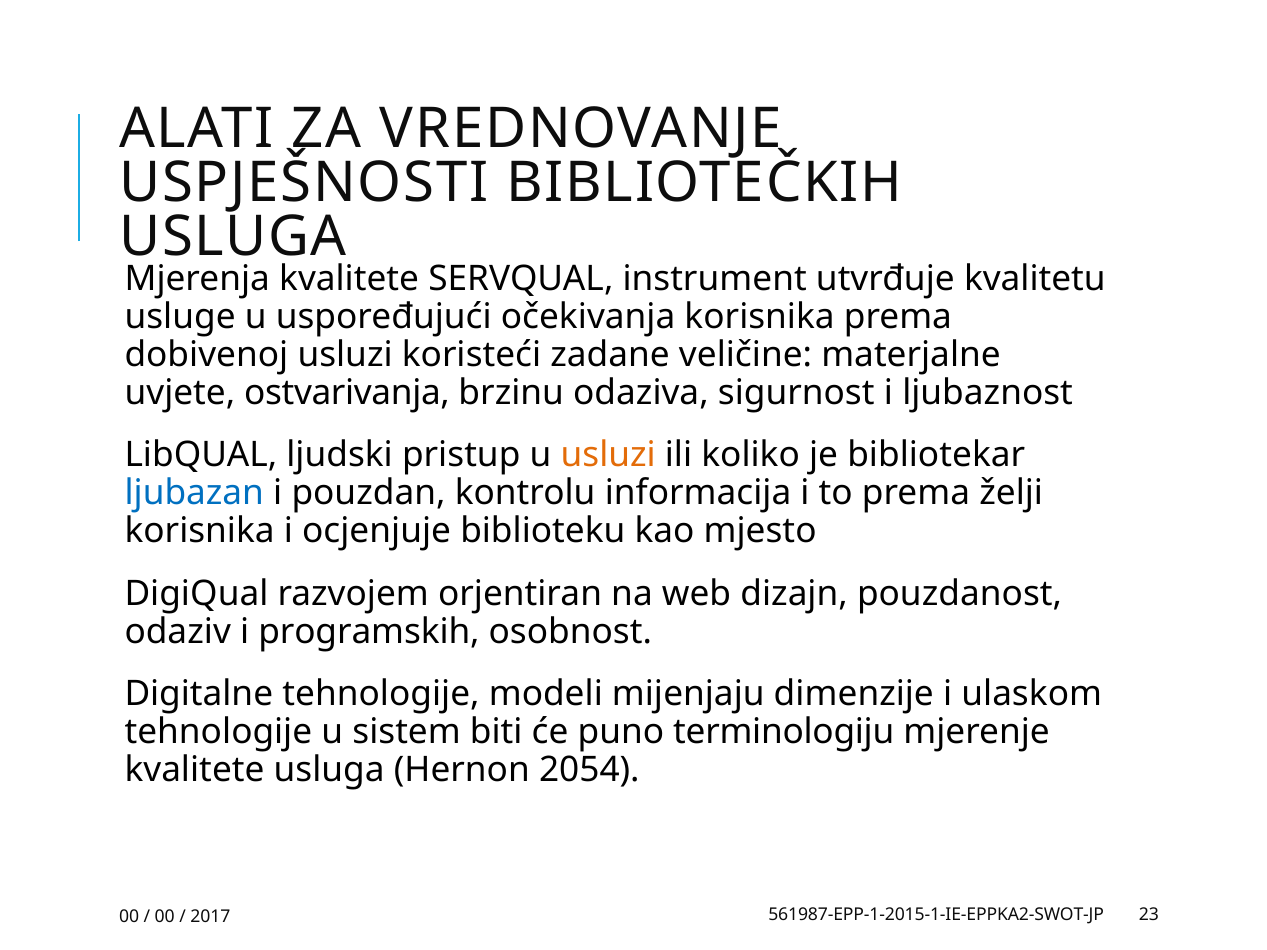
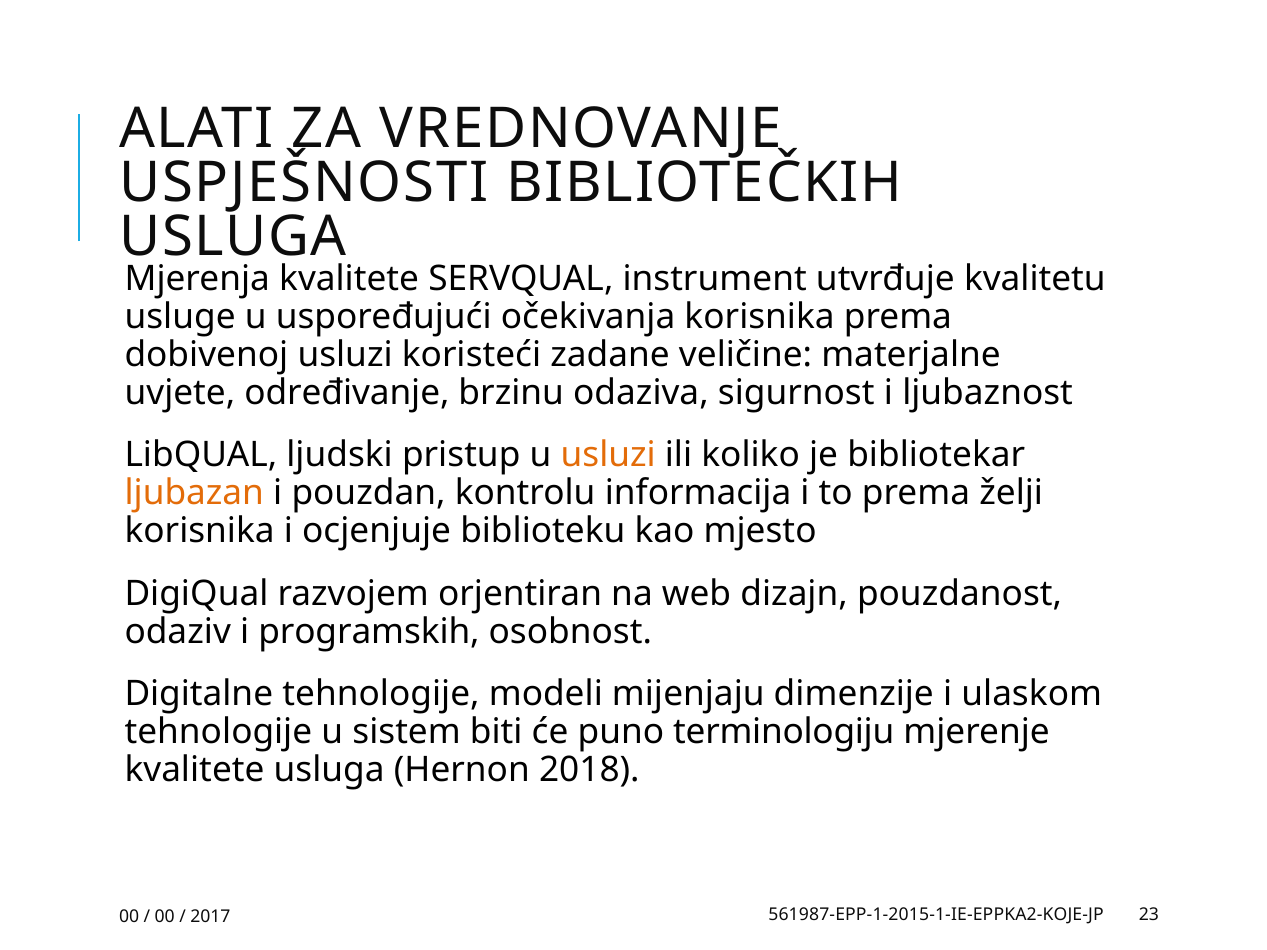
ostvarivanja: ostvarivanja -> određivanje
ljubazan colour: blue -> orange
2054: 2054 -> 2018
561987-EPP-1-2015-1-IE-EPPKA2-SWOT-JP: 561987-EPP-1-2015-1-IE-EPPKA2-SWOT-JP -> 561987-EPP-1-2015-1-IE-EPPKA2-KOJE-JP
